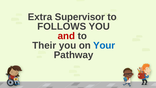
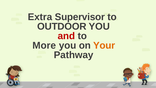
FOLLOWS: FOLLOWS -> OUTDOOR
Their: Their -> More
Your colour: blue -> orange
